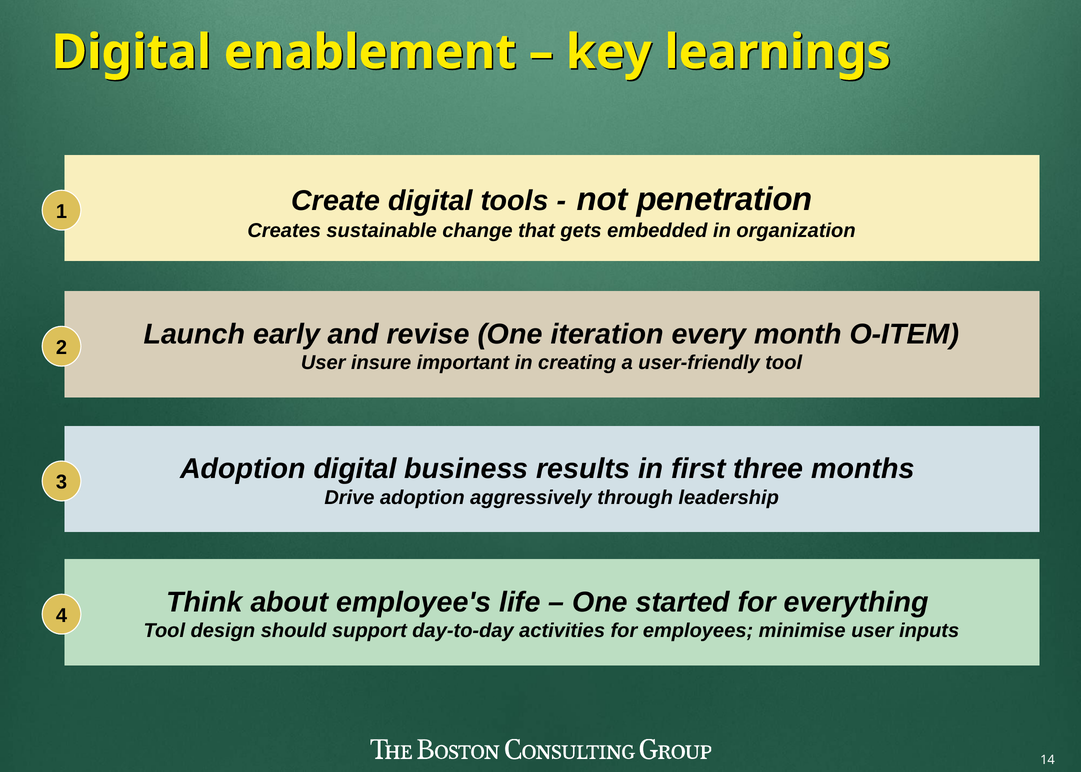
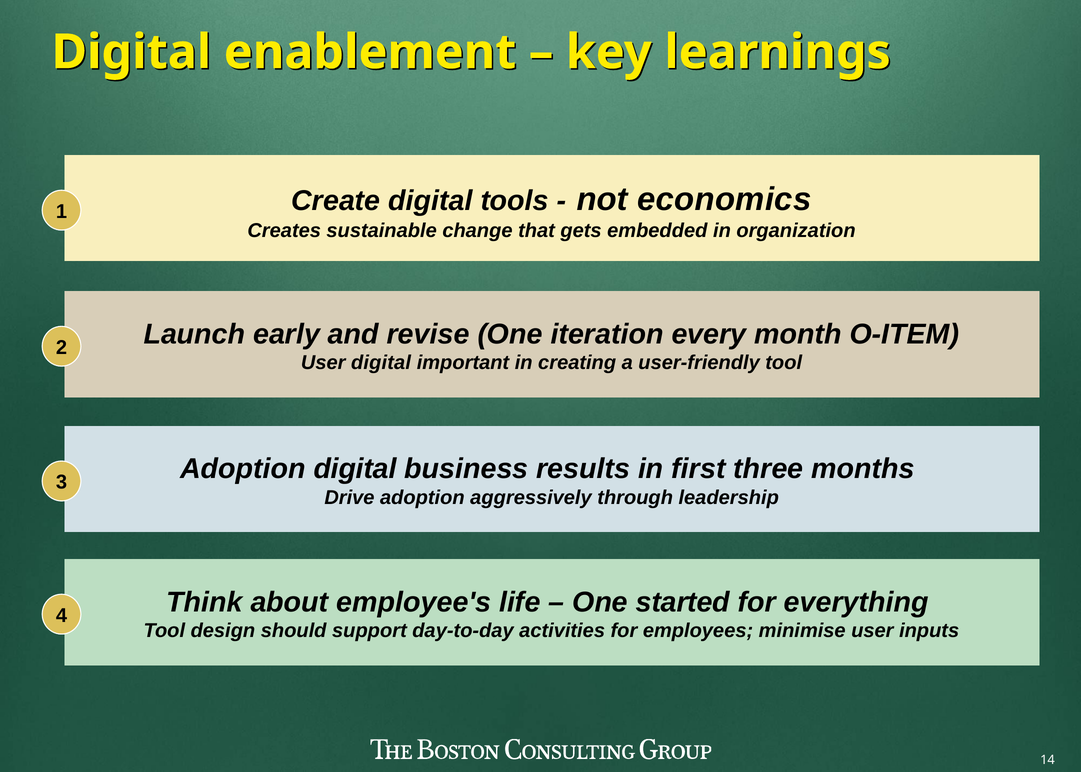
penetration: penetration -> economics
User insure: insure -> digital
